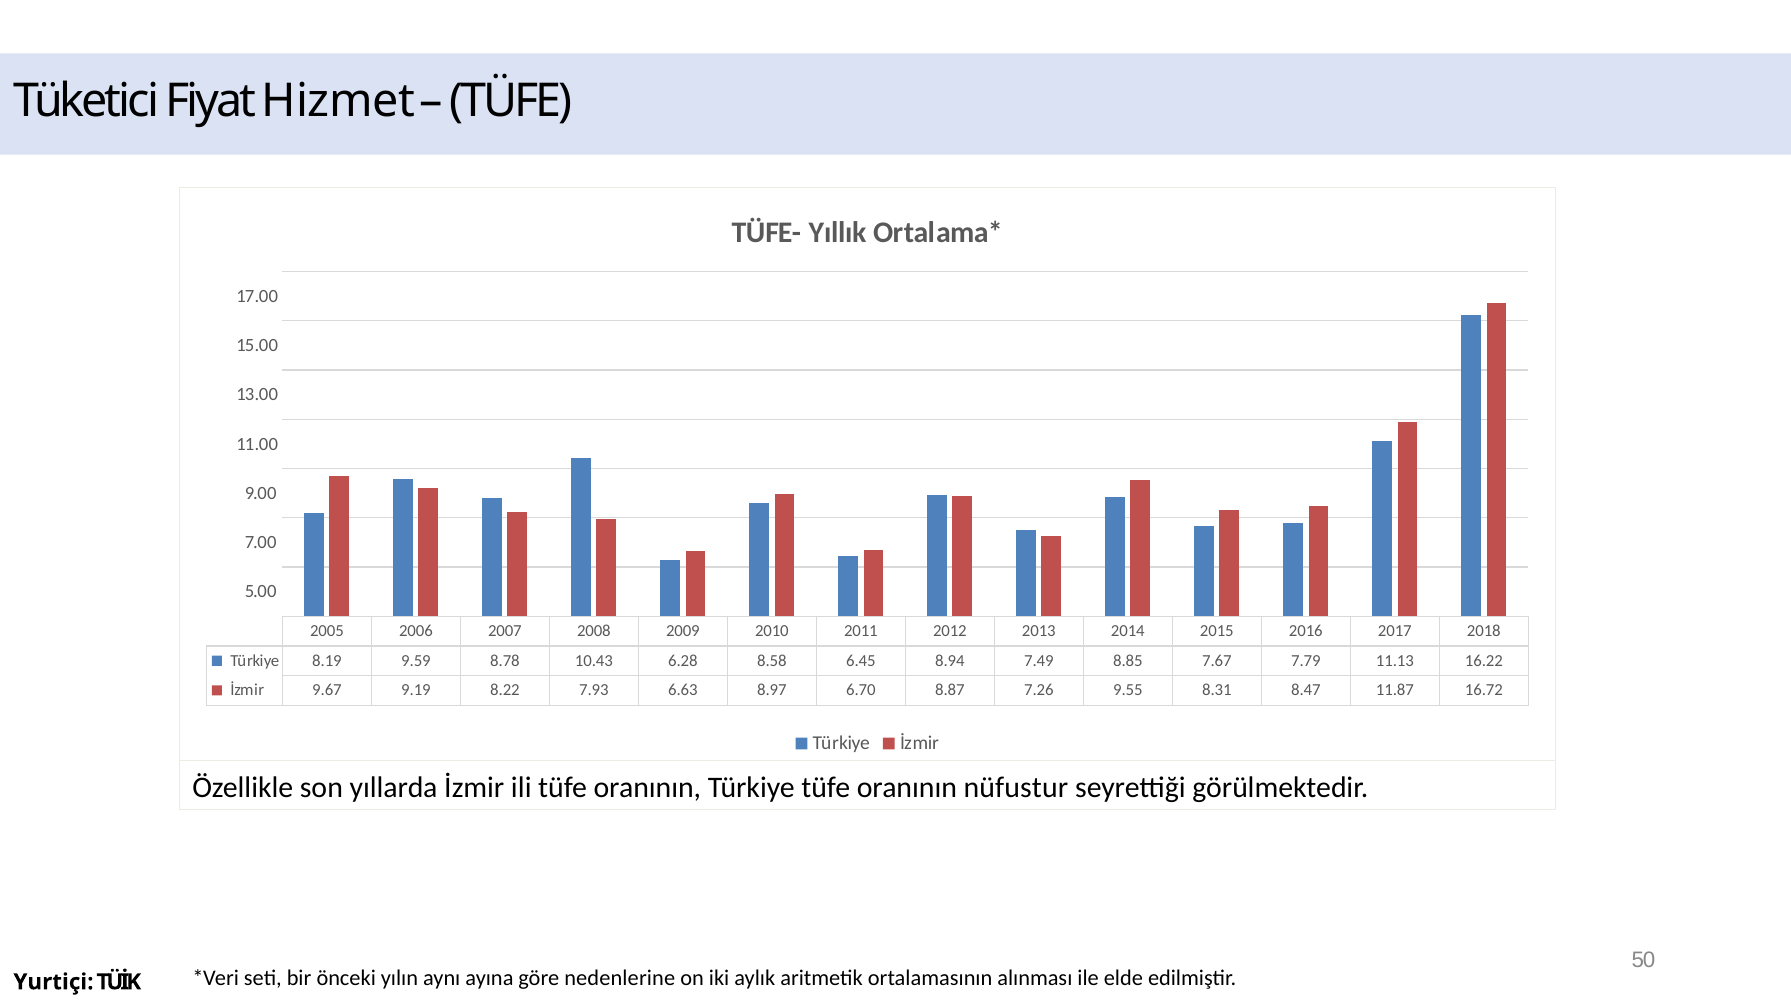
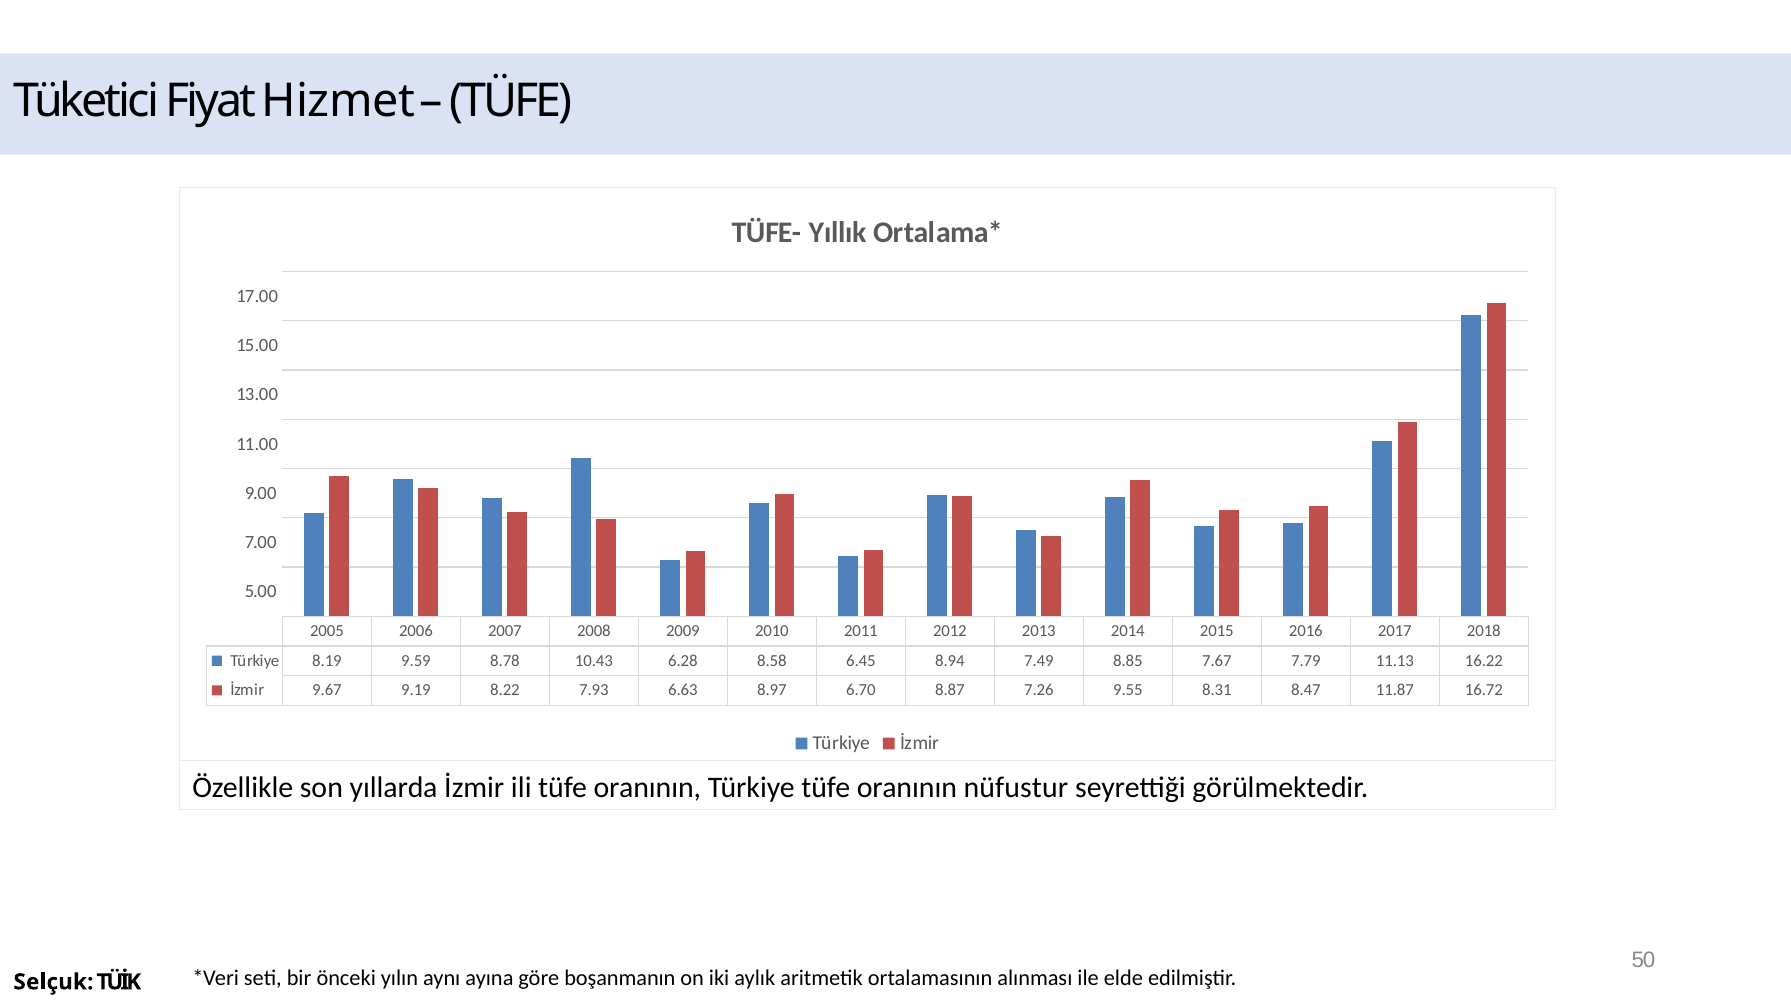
nedenlerine: nedenlerine -> boşanmanın
Yurtiçi: Yurtiçi -> Selçuk
